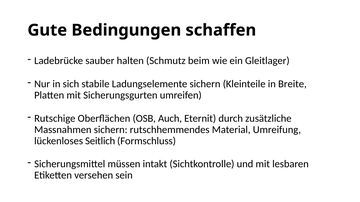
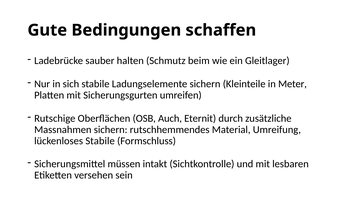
Breite: Breite -> Meter
lückenloses Seitlich: Seitlich -> Stabile
